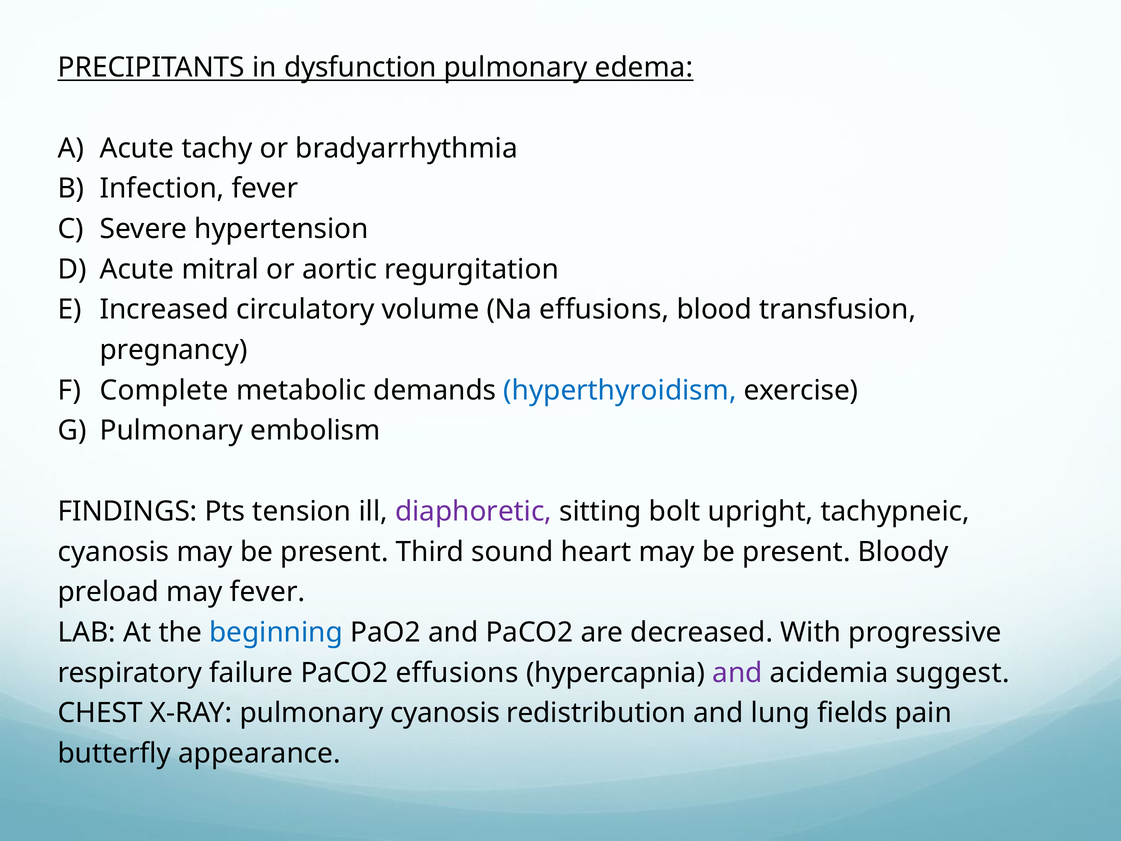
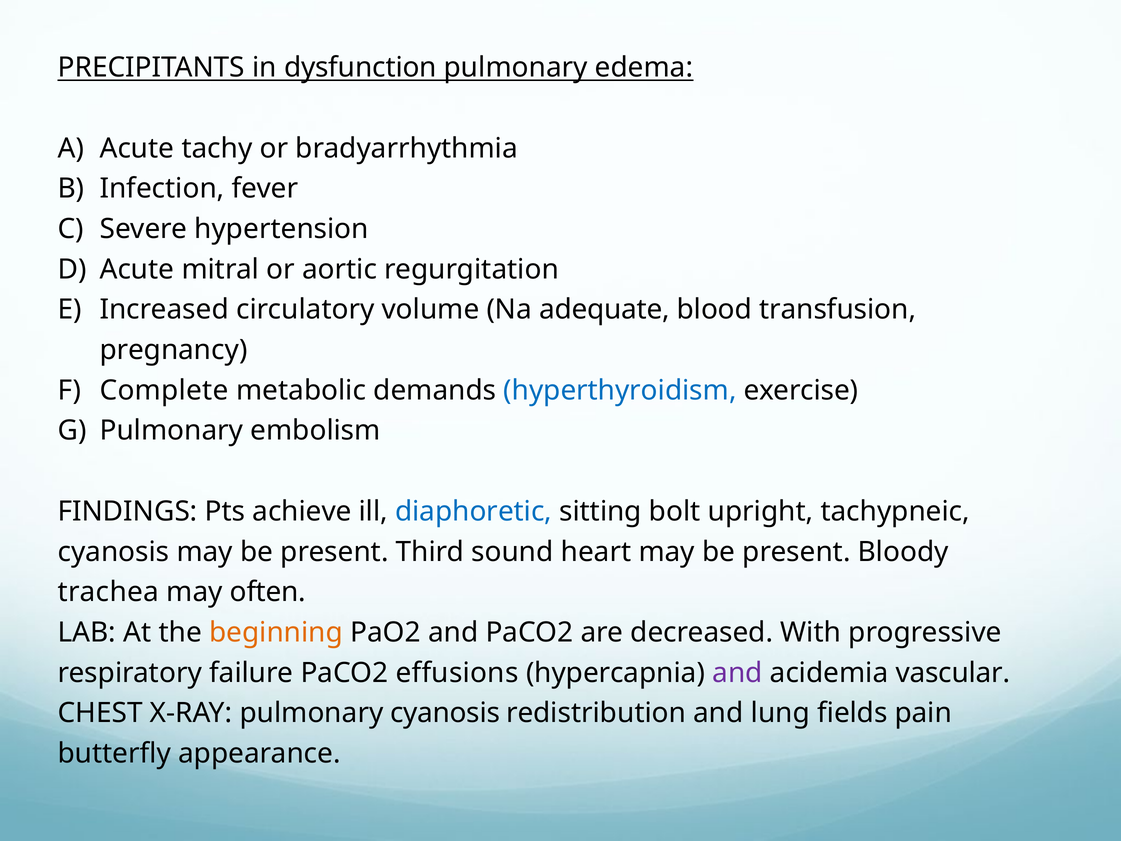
Na effusions: effusions -> adequate
tension: tension -> achieve
diaphoretic colour: purple -> blue
preload: preload -> trachea
may fever: fever -> often
beginning colour: blue -> orange
suggest: suggest -> vascular
